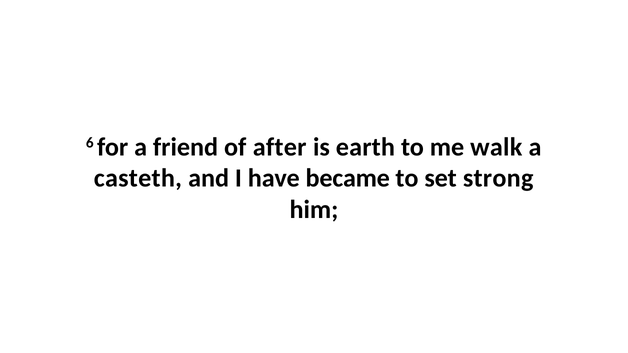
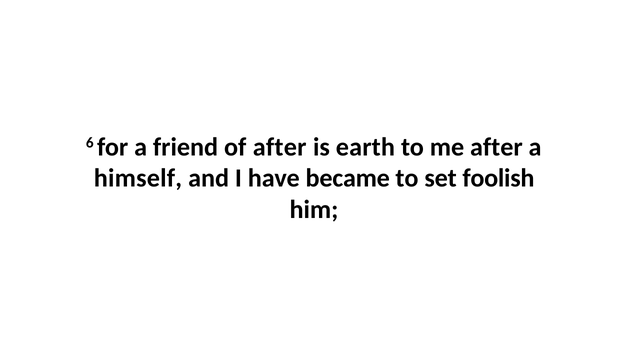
me walk: walk -> after
casteth: casteth -> himself
strong: strong -> foolish
